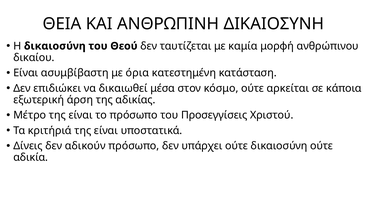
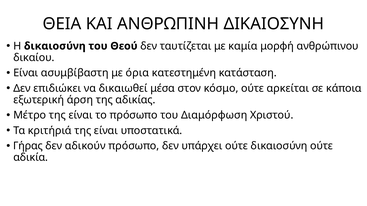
Προσεγγίσεις: Προσεγγίσεις -> Διαμόρφωση
Δίνεις: Δίνεις -> Γήρας
